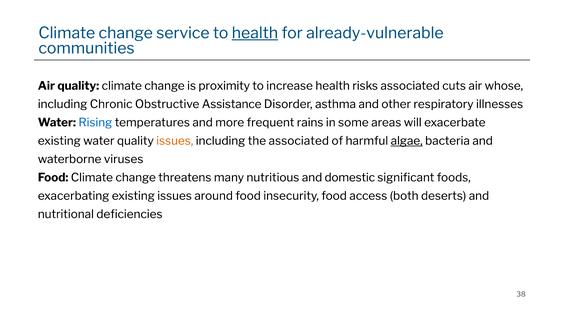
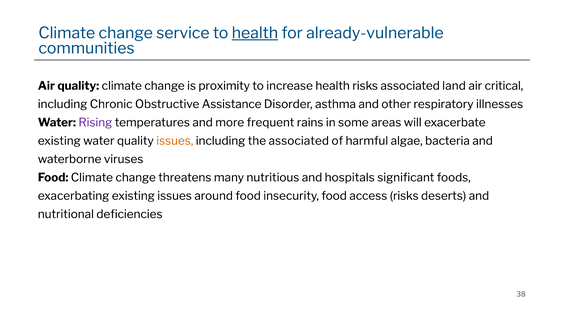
cuts: cuts -> land
whose: whose -> critical
Rising colour: blue -> purple
algae underline: present -> none
domestic: domestic -> hospitals
access both: both -> risks
